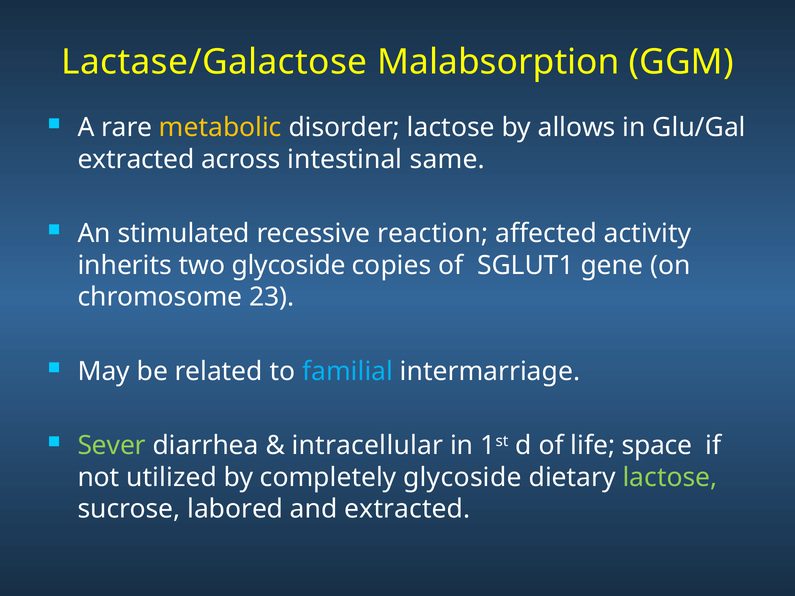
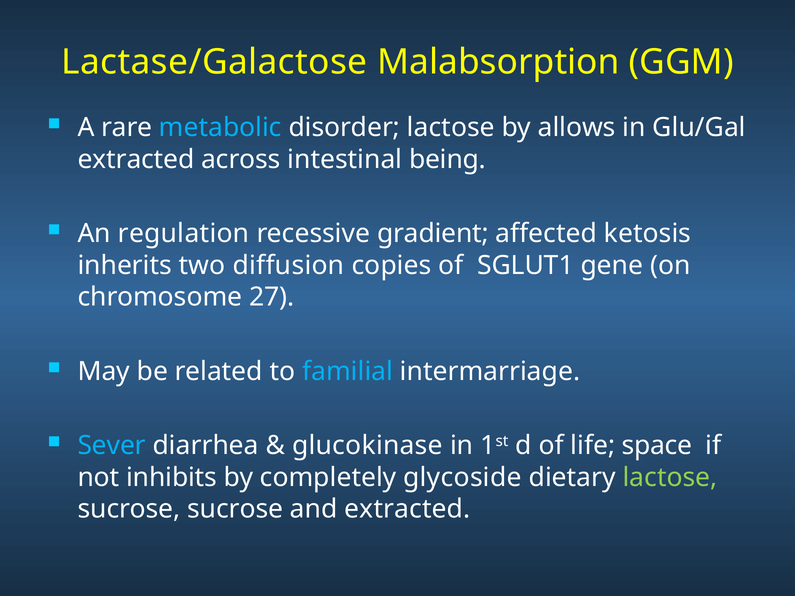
metabolic colour: yellow -> light blue
same: same -> being
stimulated: stimulated -> regulation
reaction: reaction -> gradient
activity: activity -> ketosis
two glycoside: glycoside -> diffusion
23: 23 -> 27
Sever colour: light green -> light blue
intracellular: intracellular -> glucokinase
utilized: utilized -> inhibits
sucrose labored: labored -> sucrose
